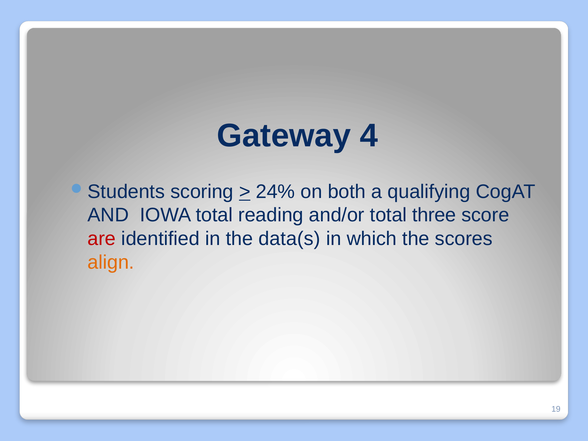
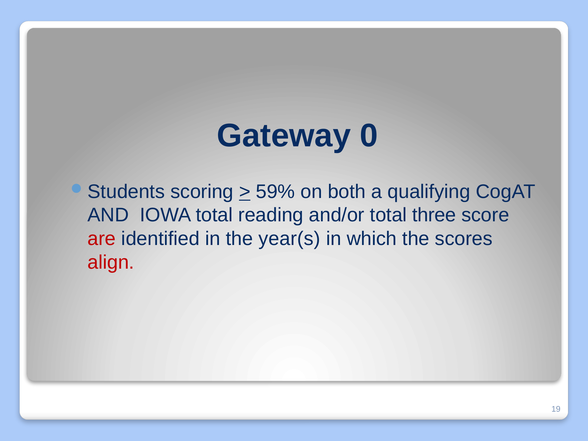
4: 4 -> 0
24%: 24% -> 59%
data(s: data(s -> year(s
align colour: orange -> red
